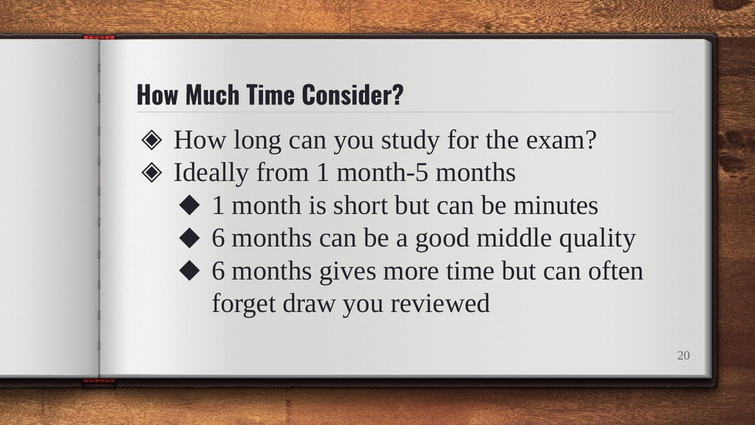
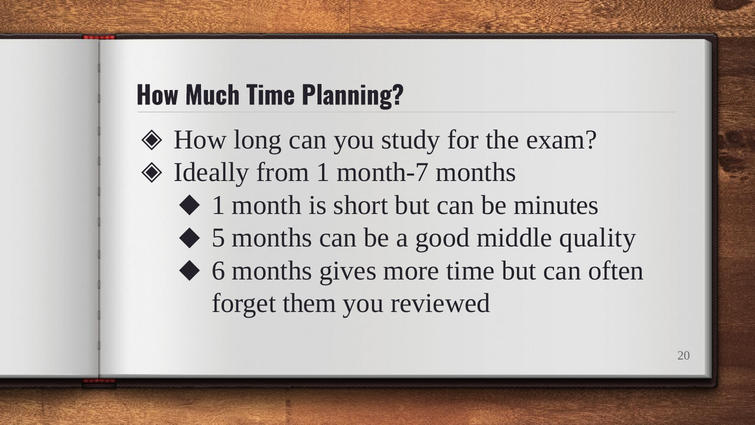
Consider: Consider -> Planning
month-5: month-5 -> month-7
6 at (218, 238): 6 -> 5
draw: draw -> them
